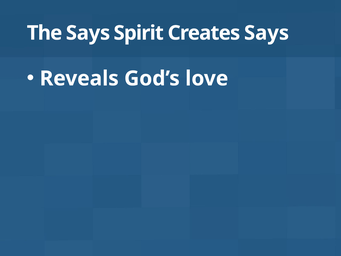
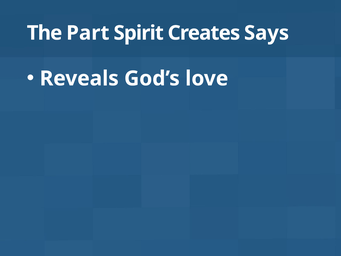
The Says: Says -> Part
